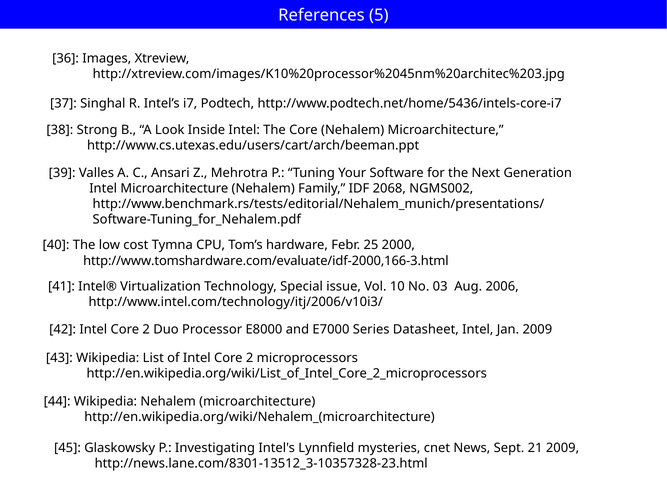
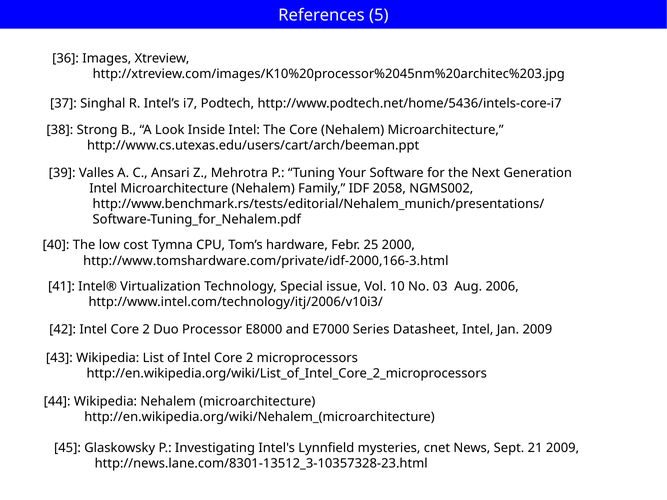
2068: 2068 -> 2058
http://www.tomshardware.com/evaluate/idf-2000,166-3.html: http://www.tomshardware.com/evaluate/idf-2000,166-3.html -> http://www.tomshardware.com/private/idf-2000,166-3.html
